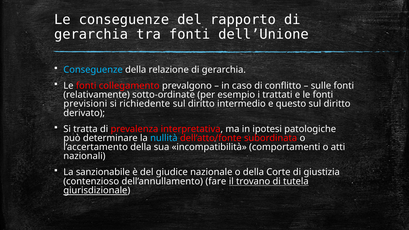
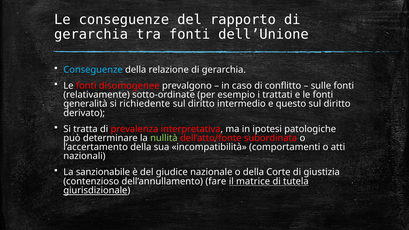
collegamento: collegamento -> disomogenee
previsioni: previsioni -> generalità
nullità colour: light blue -> light green
trovano: trovano -> matrice
